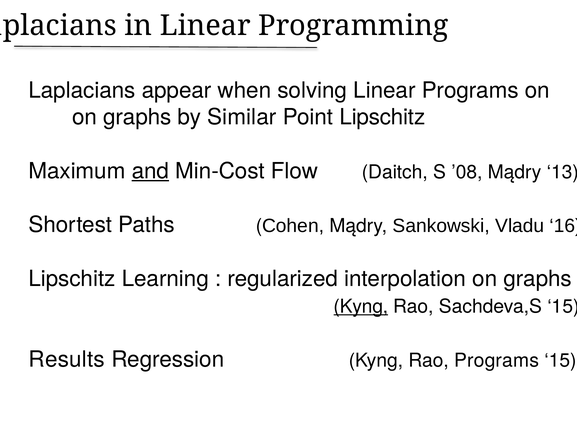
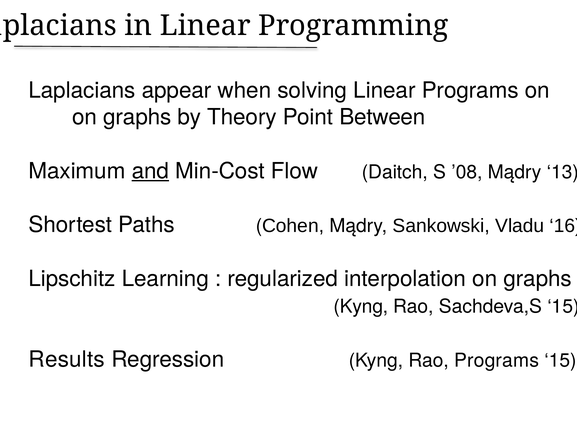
Similar: Similar -> Theory
Point Lipschitz: Lipschitz -> Between
Kyng at (361, 307) underline: present -> none
